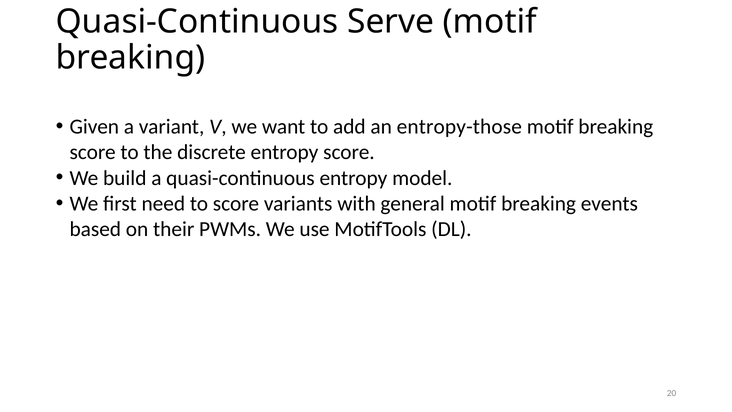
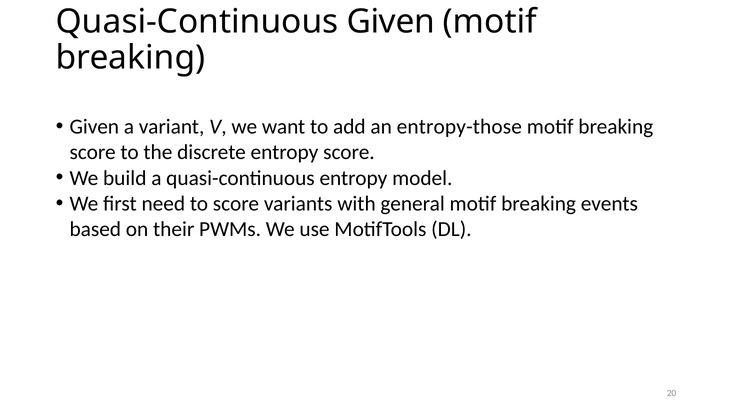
Quasi-Continuous Serve: Serve -> Given
